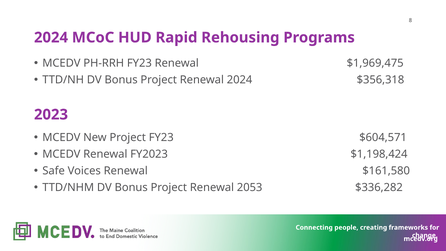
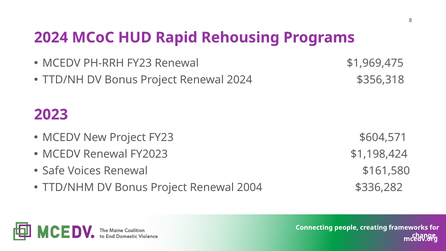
2053: 2053 -> 2004
